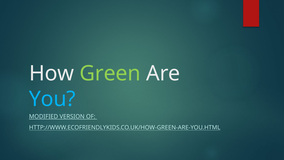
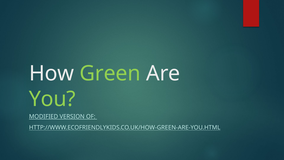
You colour: light blue -> light green
